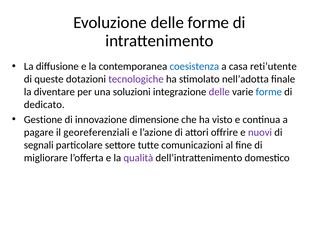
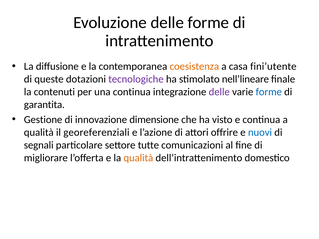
coesistenza colour: blue -> orange
reti’utente: reti’utente -> fini’utente
nell’adotta: nell’adotta -> nell’lineare
diventare: diventare -> contenuti
una soluzioni: soluzioni -> continua
dedicato: dedicato -> garantita
pagare at (39, 132): pagare -> qualità
nuovi colour: purple -> blue
qualità at (138, 158) colour: purple -> orange
